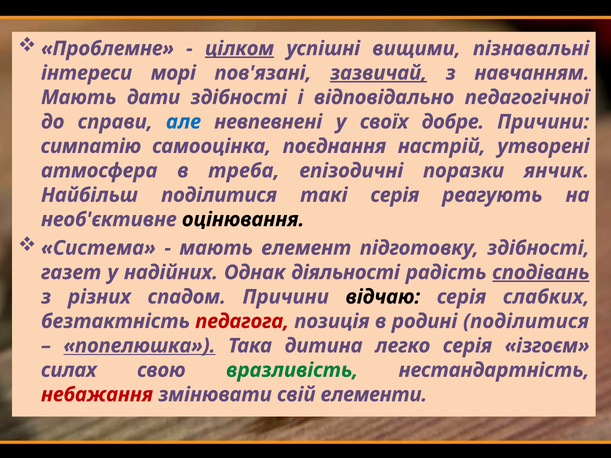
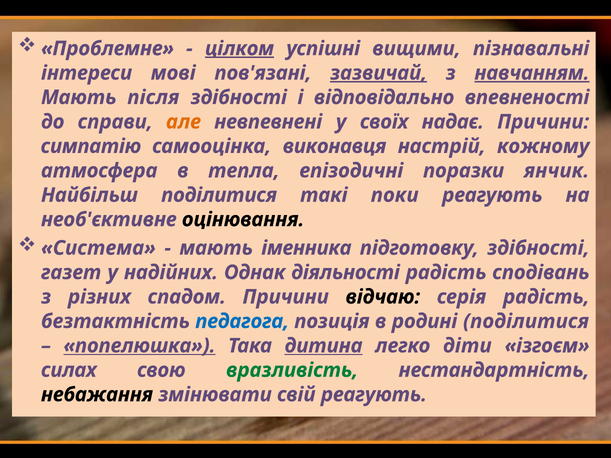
морі: морі -> мові
навчанням underline: none -> present
дати: дати -> після
педагогічної: педагогічної -> впевненості
але colour: blue -> orange
добре: добре -> надає
поєднання: поєднання -> виконавця
утворені: утворені -> кожному
треба: треба -> тепла
такі серія: серія -> поки
елемент: елемент -> іменника
сподівань underline: present -> none
серія слабких: слабких -> радість
педагога colour: red -> blue
дитина underline: none -> present
легко серія: серія -> діти
небажання colour: red -> black
свій елементи: елементи -> реагують
